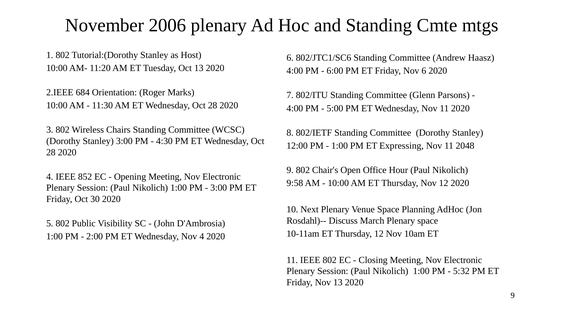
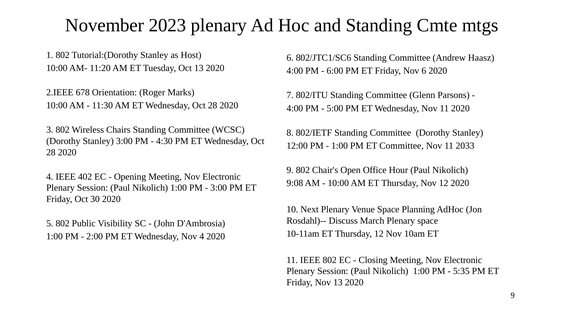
2006: 2006 -> 2023
684: 684 -> 678
ET Expressing: Expressing -> Committee
2048: 2048 -> 2033
852: 852 -> 402
9:58: 9:58 -> 9:08
5:32: 5:32 -> 5:35
